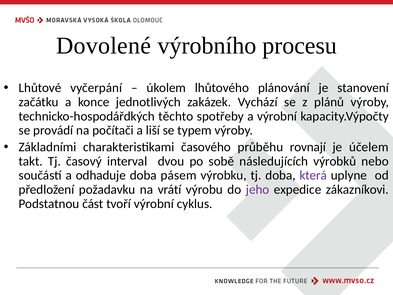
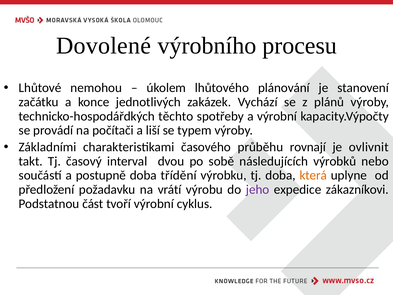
vyčerpání: vyčerpání -> nemohou
účelem: účelem -> ovlivnit
odhaduje: odhaduje -> postupně
pásem: pásem -> třídění
která colour: purple -> orange
